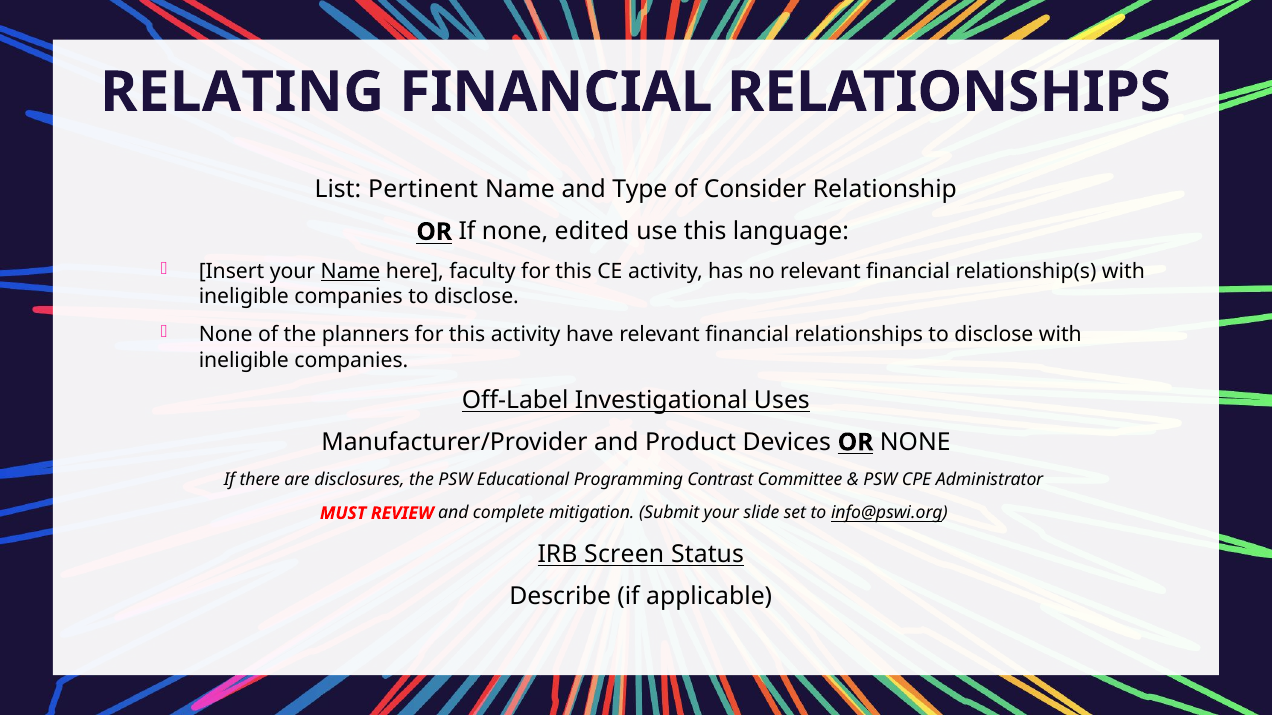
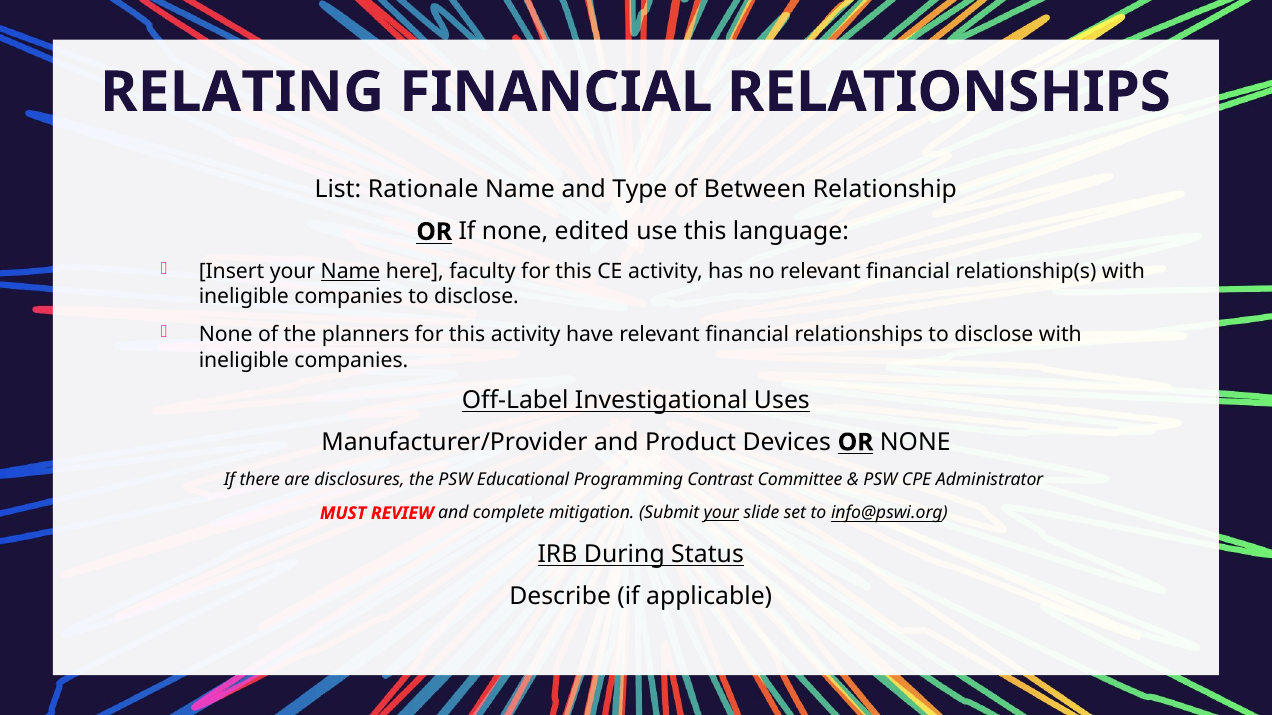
Pertinent: Pertinent -> Rationale
Consider: Consider -> Between
your at (721, 514) underline: none -> present
Screen: Screen -> During
